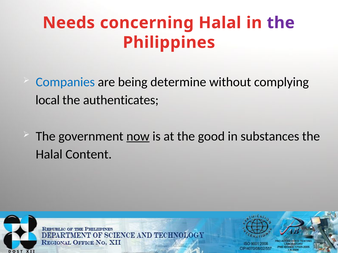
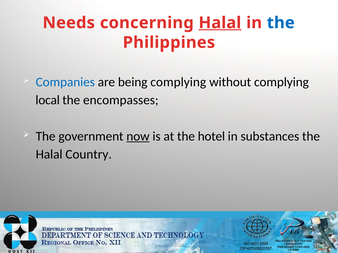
Halal at (220, 23) underline: none -> present
the at (281, 23) colour: purple -> blue
being determine: determine -> complying
authenticates: authenticates -> encompasses
good: good -> hotel
Content: Content -> Country
